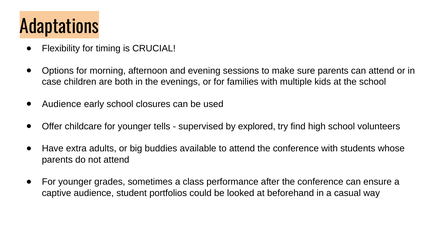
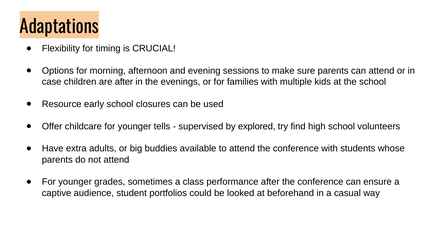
are both: both -> after
Audience at (62, 104): Audience -> Resource
